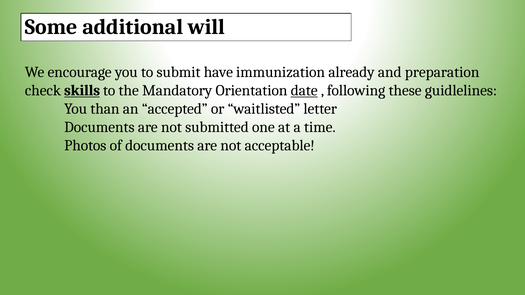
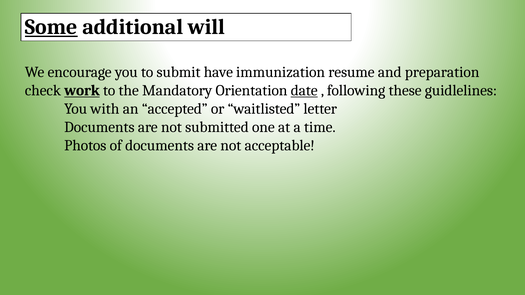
Some underline: none -> present
already: already -> resume
skills: skills -> work
than: than -> with
